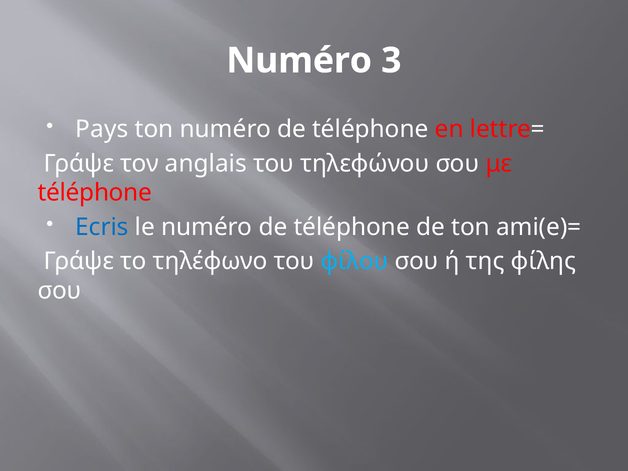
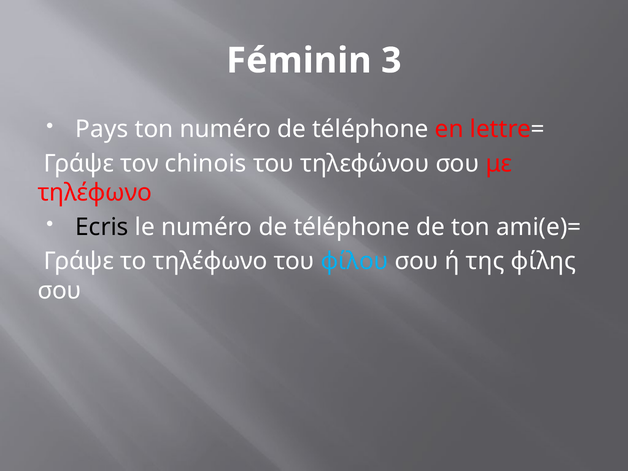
Numéro at (299, 61): Numéro -> Féminin
anglais: anglais -> chinois
téléphone at (95, 193): téléphone -> τηλέφωνο
Ecris colour: blue -> black
